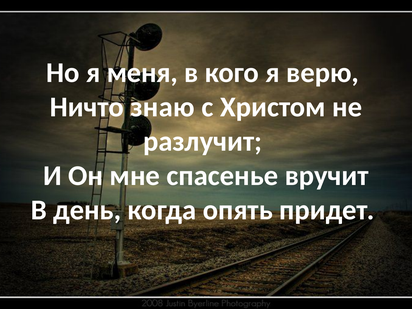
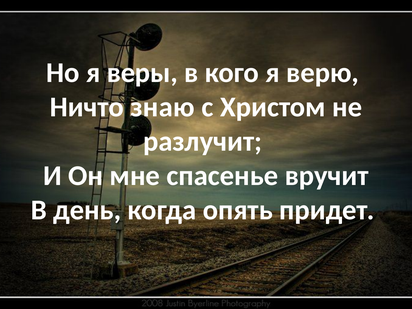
меня: меня -> веры
